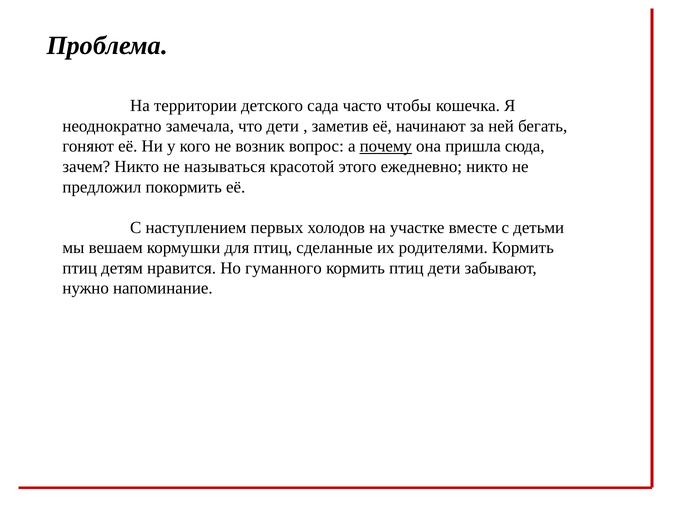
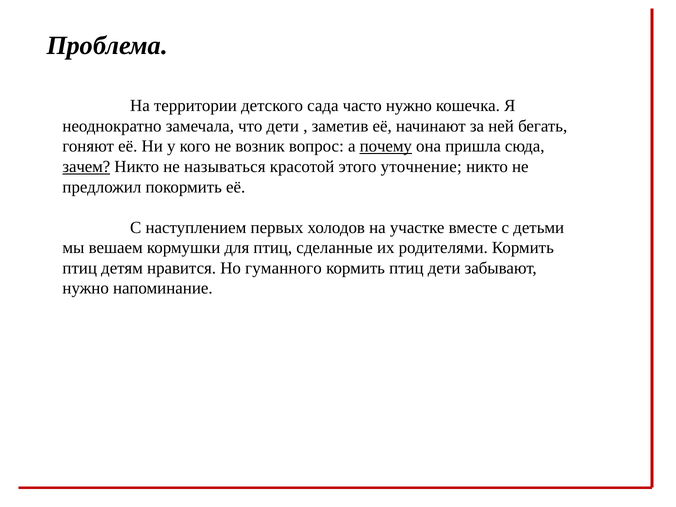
часто чтобы: чтобы -> нужно
зачем underline: none -> present
ежедневно: ежедневно -> уточнение
